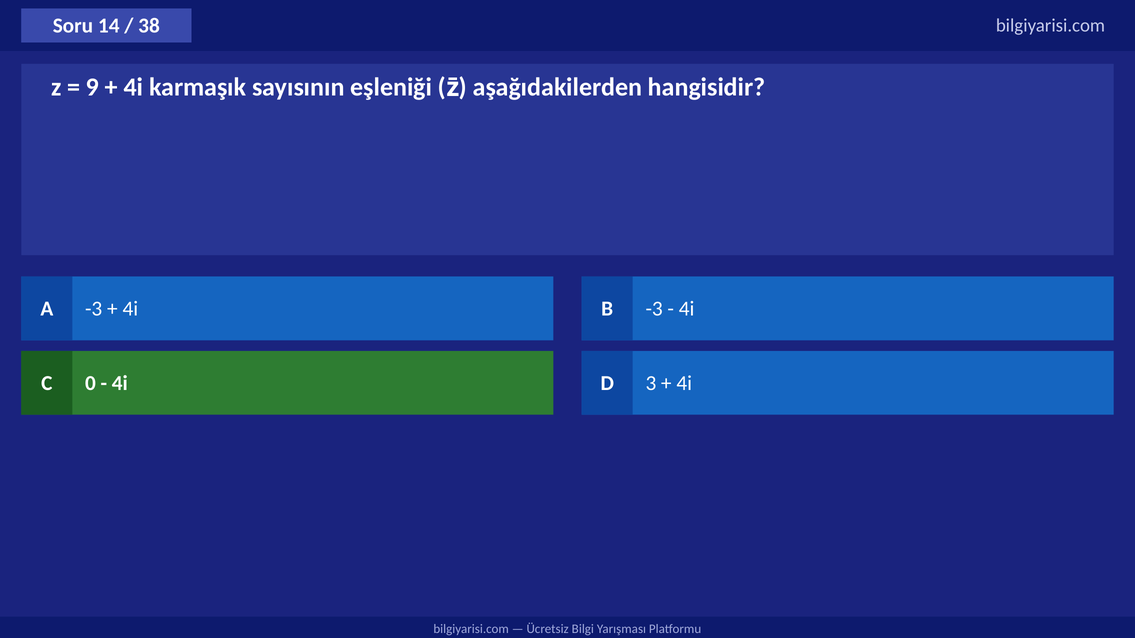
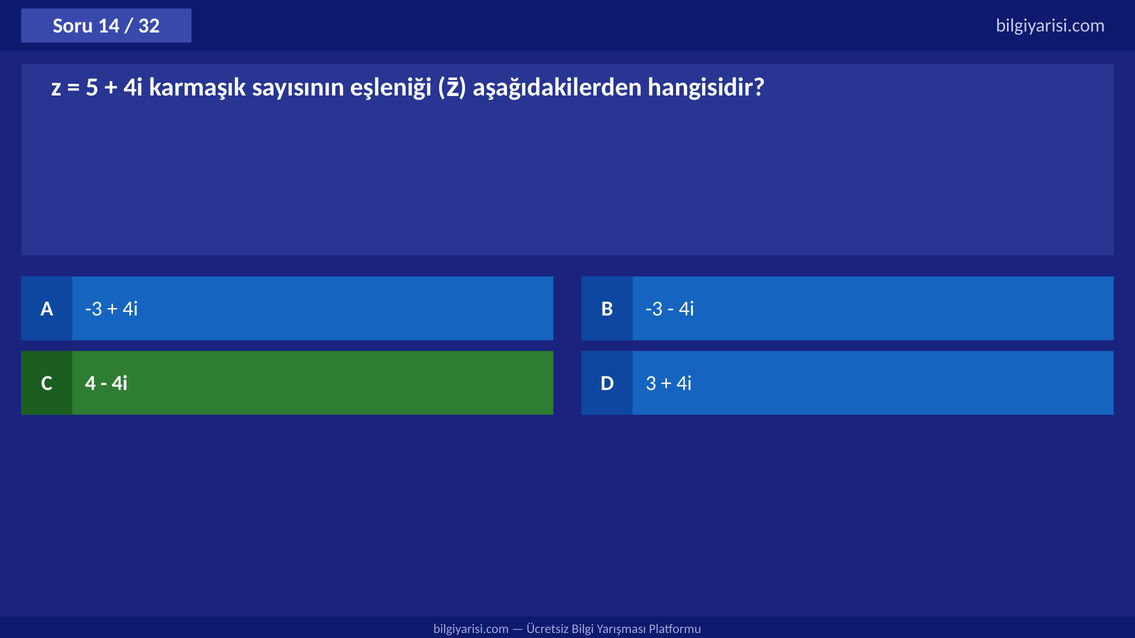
38: 38 -> 32
9: 9 -> 5
0: 0 -> 4
